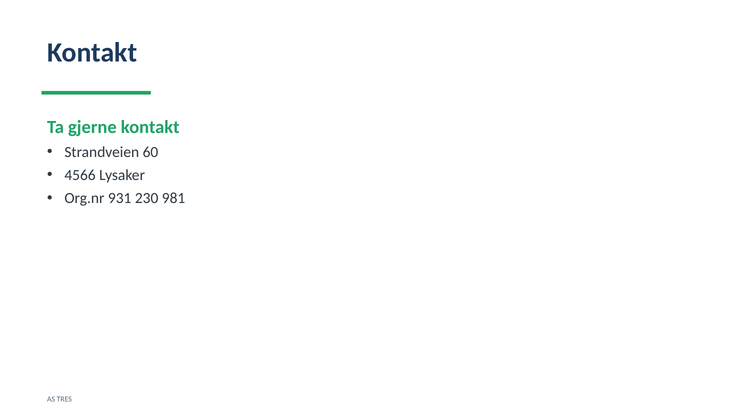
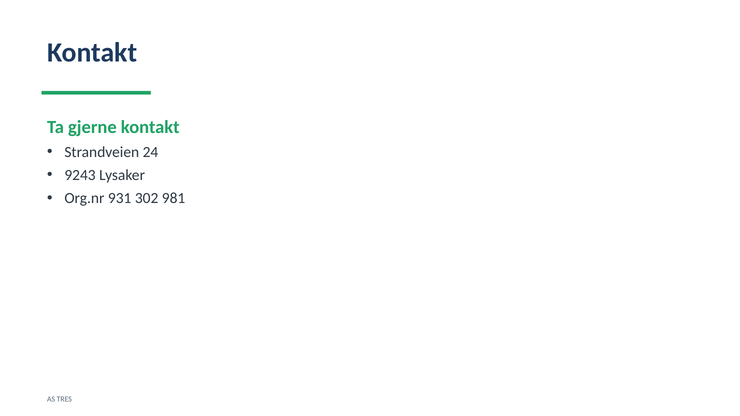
60: 60 -> 24
4566: 4566 -> 9243
230: 230 -> 302
